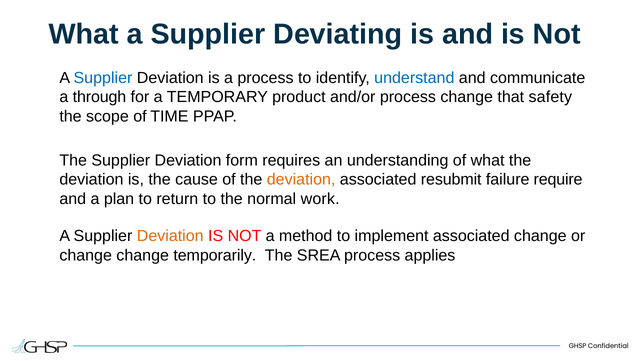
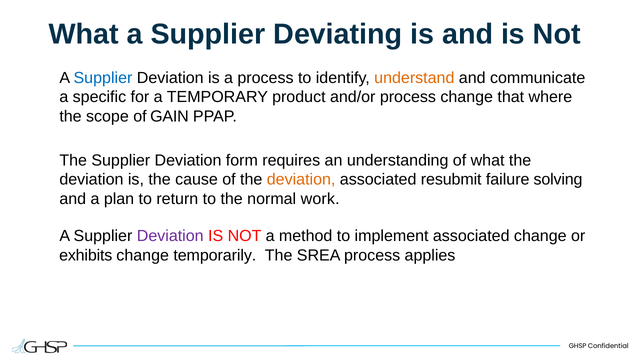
understand colour: blue -> orange
through: through -> specific
safety: safety -> where
TIME: TIME -> GAIN
require: require -> solving
Deviation at (170, 236) colour: orange -> purple
change at (86, 255): change -> exhibits
